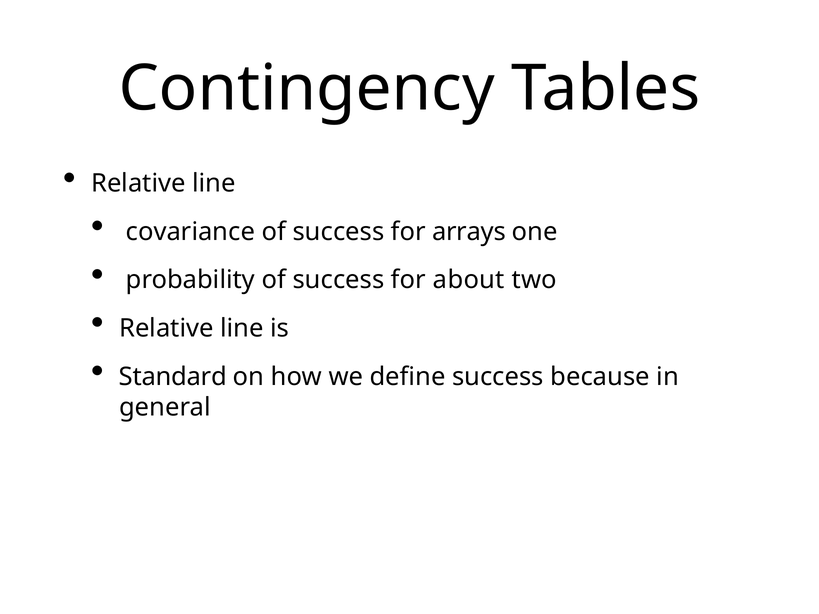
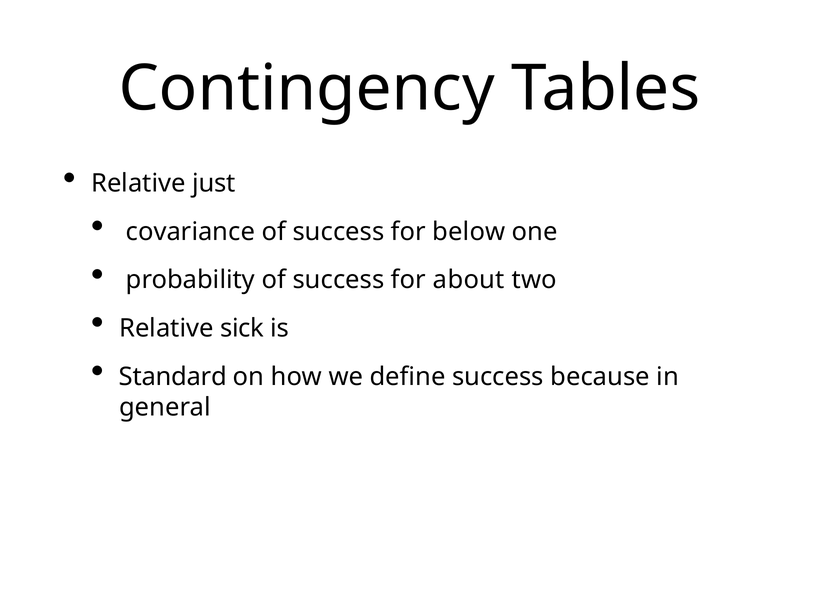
line at (214, 184): line -> just
arrays: arrays -> below
line at (242, 328): line -> sick
